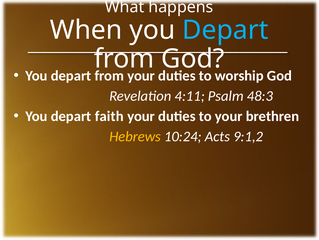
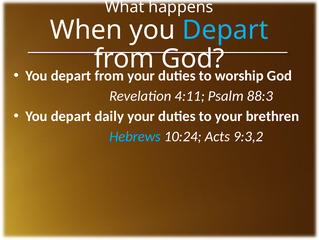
48:3: 48:3 -> 88:3
faith: faith -> daily
Hebrews colour: yellow -> light blue
9:1,2: 9:1,2 -> 9:3,2
